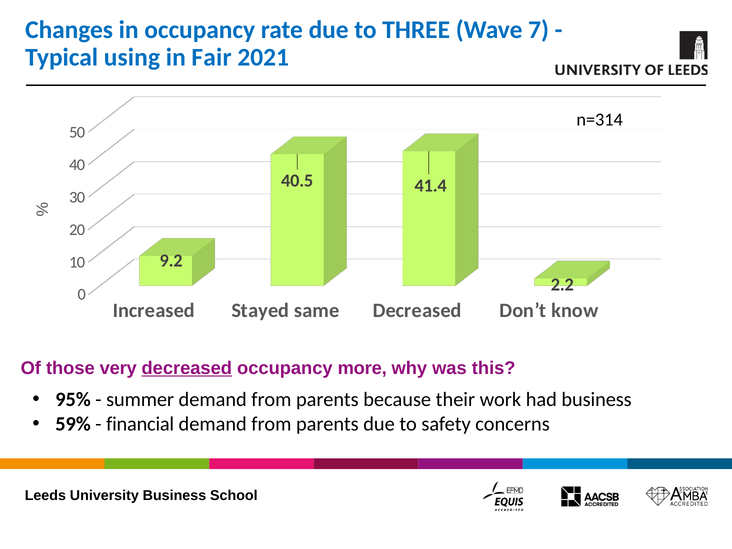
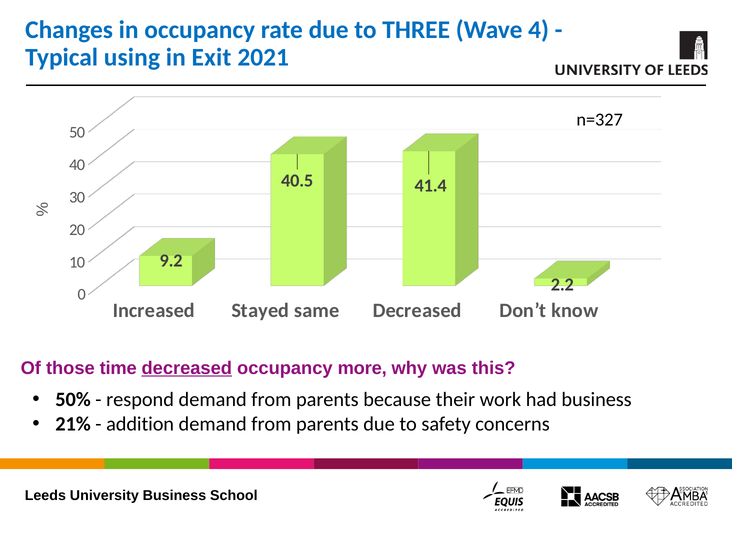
7: 7 -> 4
Fair: Fair -> Exit
n=314: n=314 -> n=327
very: very -> time
95%: 95% -> 50%
summer: summer -> respond
59%: 59% -> 21%
financial: financial -> addition
